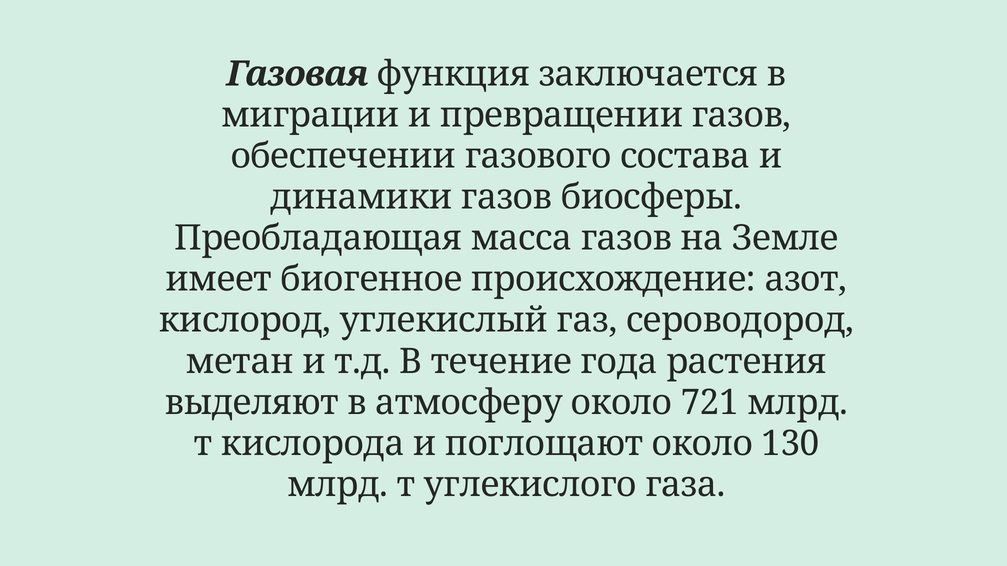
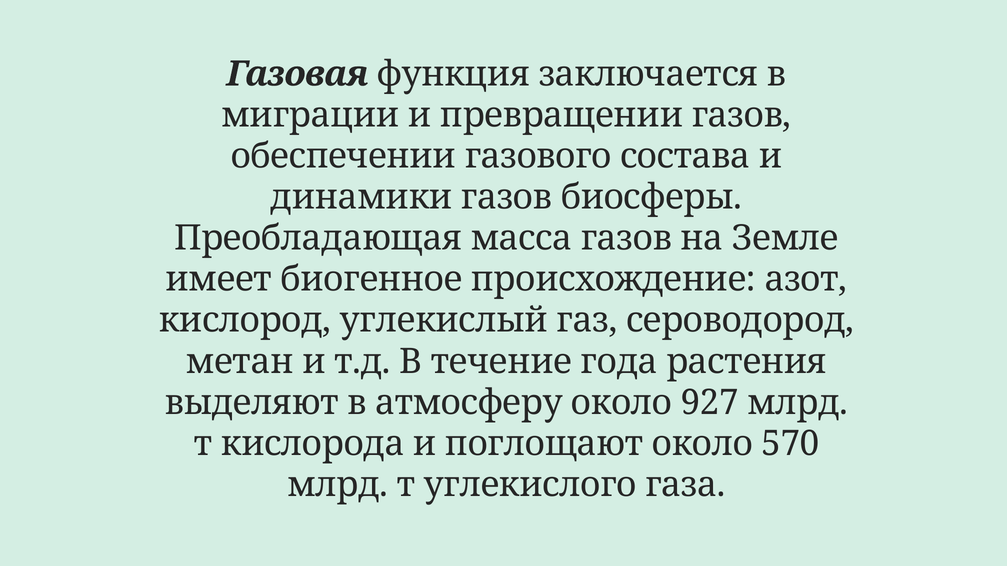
721: 721 -> 927
130: 130 -> 570
